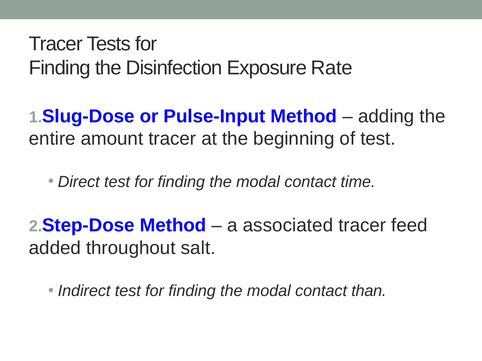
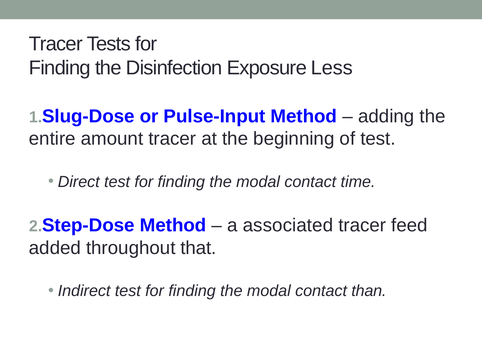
Rate: Rate -> Less
salt: salt -> that
